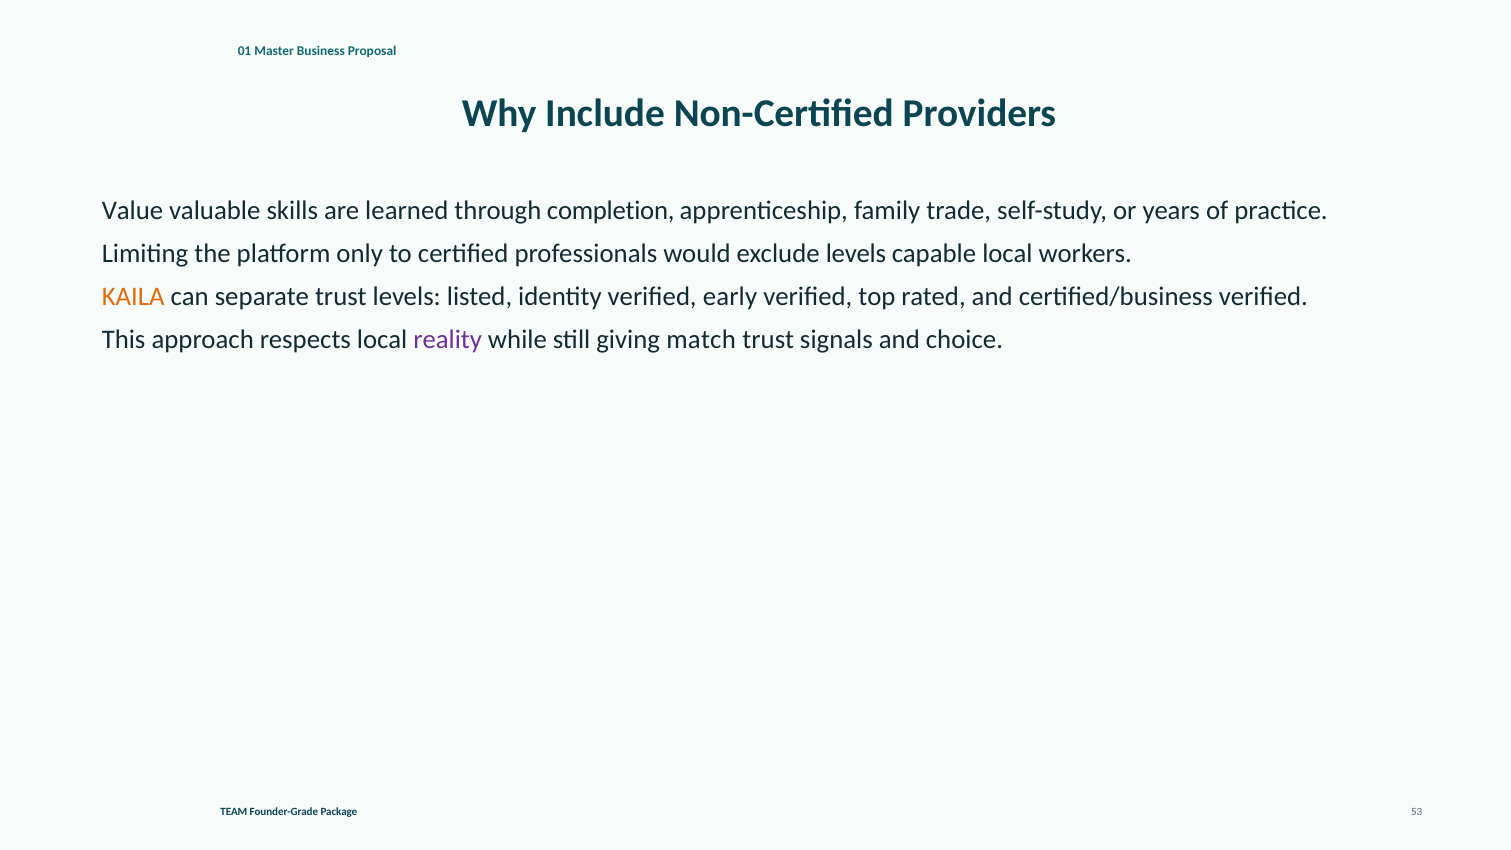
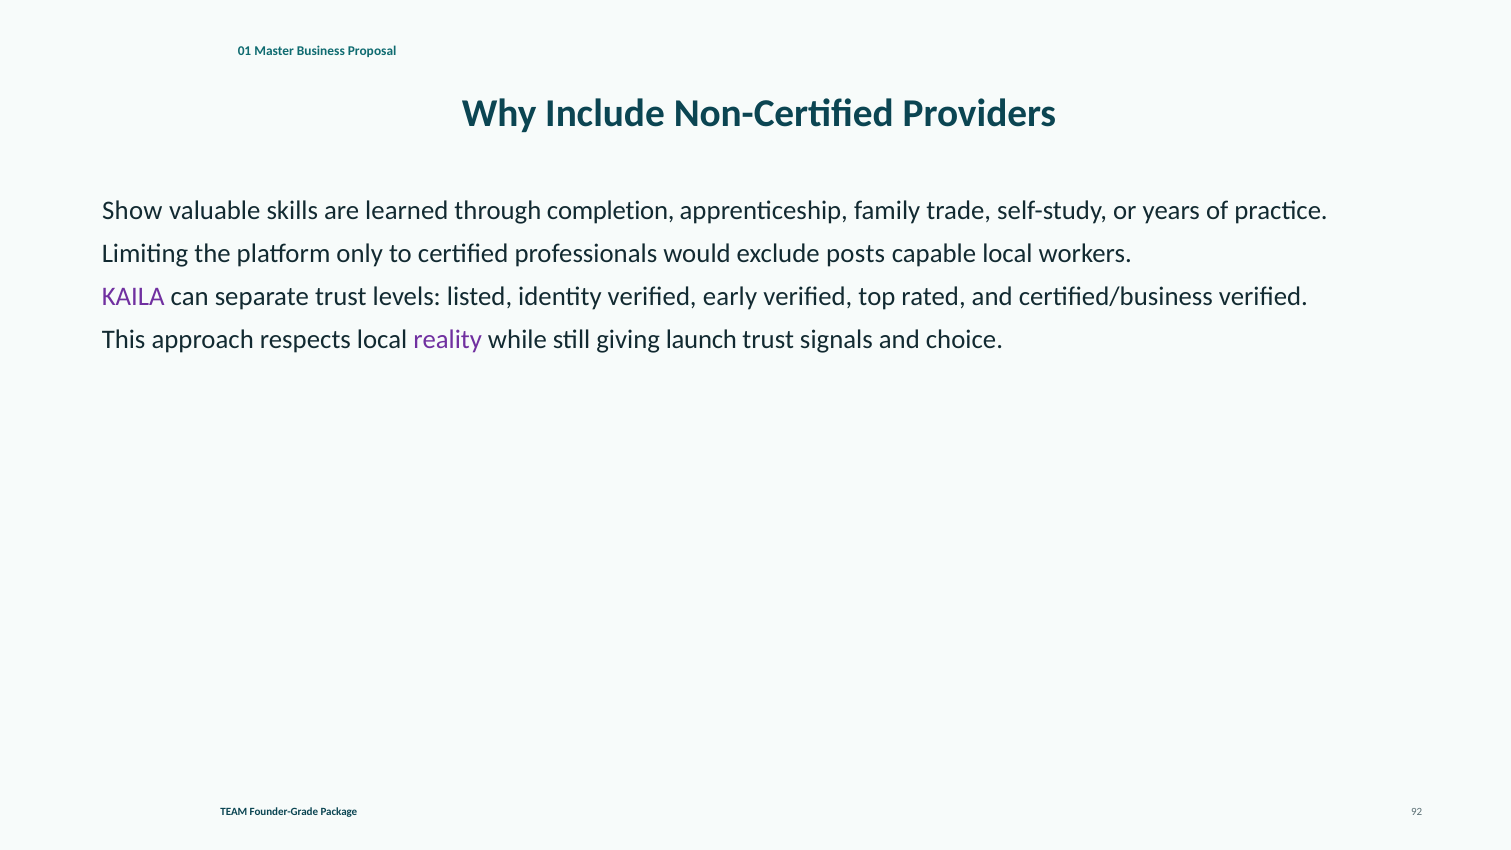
Value: Value -> Show
exclude levels: levels -> posts
KAILA colour: orange -> purple
match: match -> launch
53: 53 -> 92
